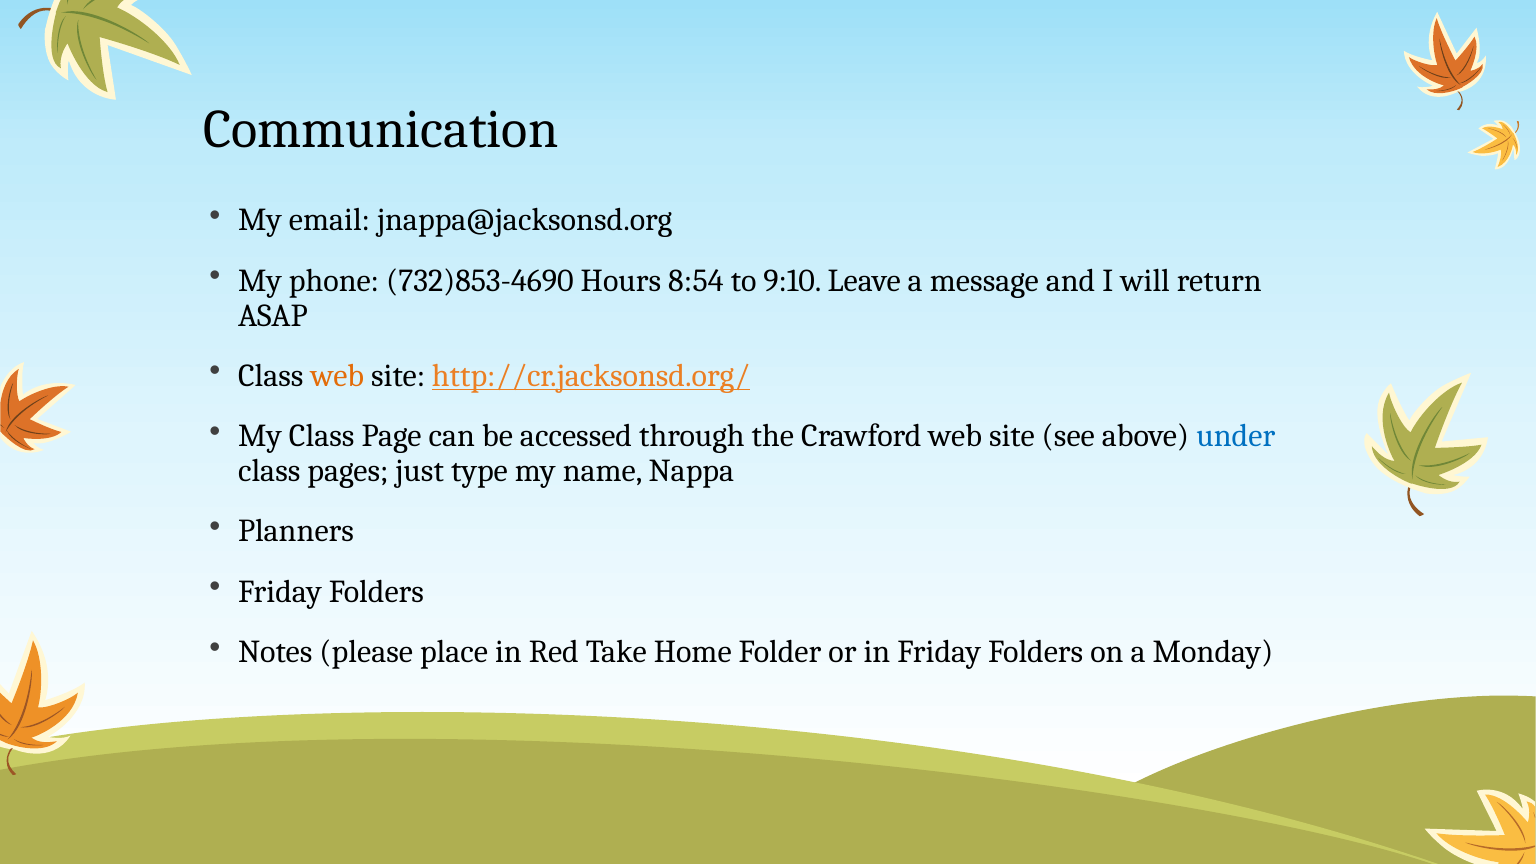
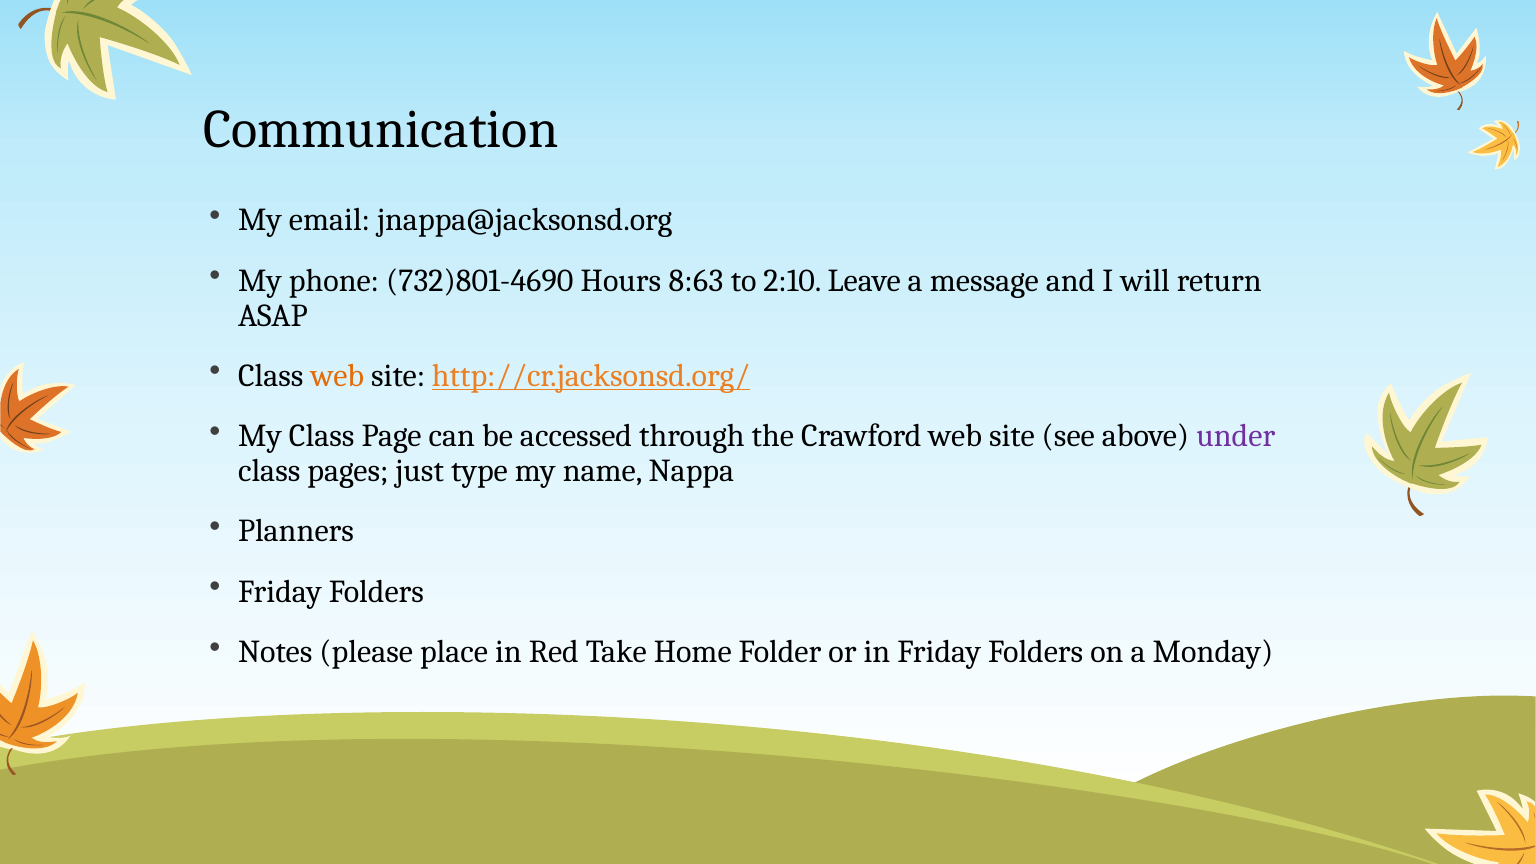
732)853-4690: 732)853-4690 -> 732)801-4690
8:54: 8:54 -> 8:63
9:10: 9:10 -> 2:10
under colour: blue -> purple
